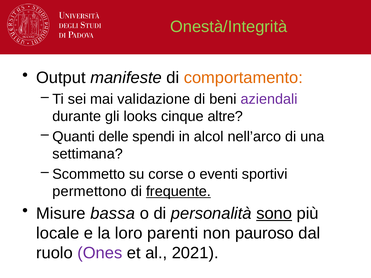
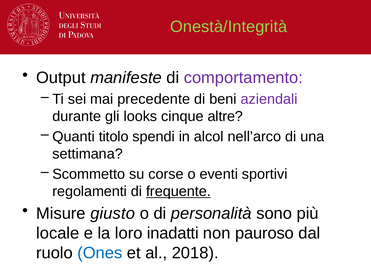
comportamento colour: orange -> purple
validazione: validazione -> precedente
delle: delle -> titolo
permettono: permettono -> regolamenti
bassa: bassa -> giusto
sono underline: present -> none
parenti: parenti -> inadatti
Ones colour: purple -> blue
2021: 2021 -> 2018
